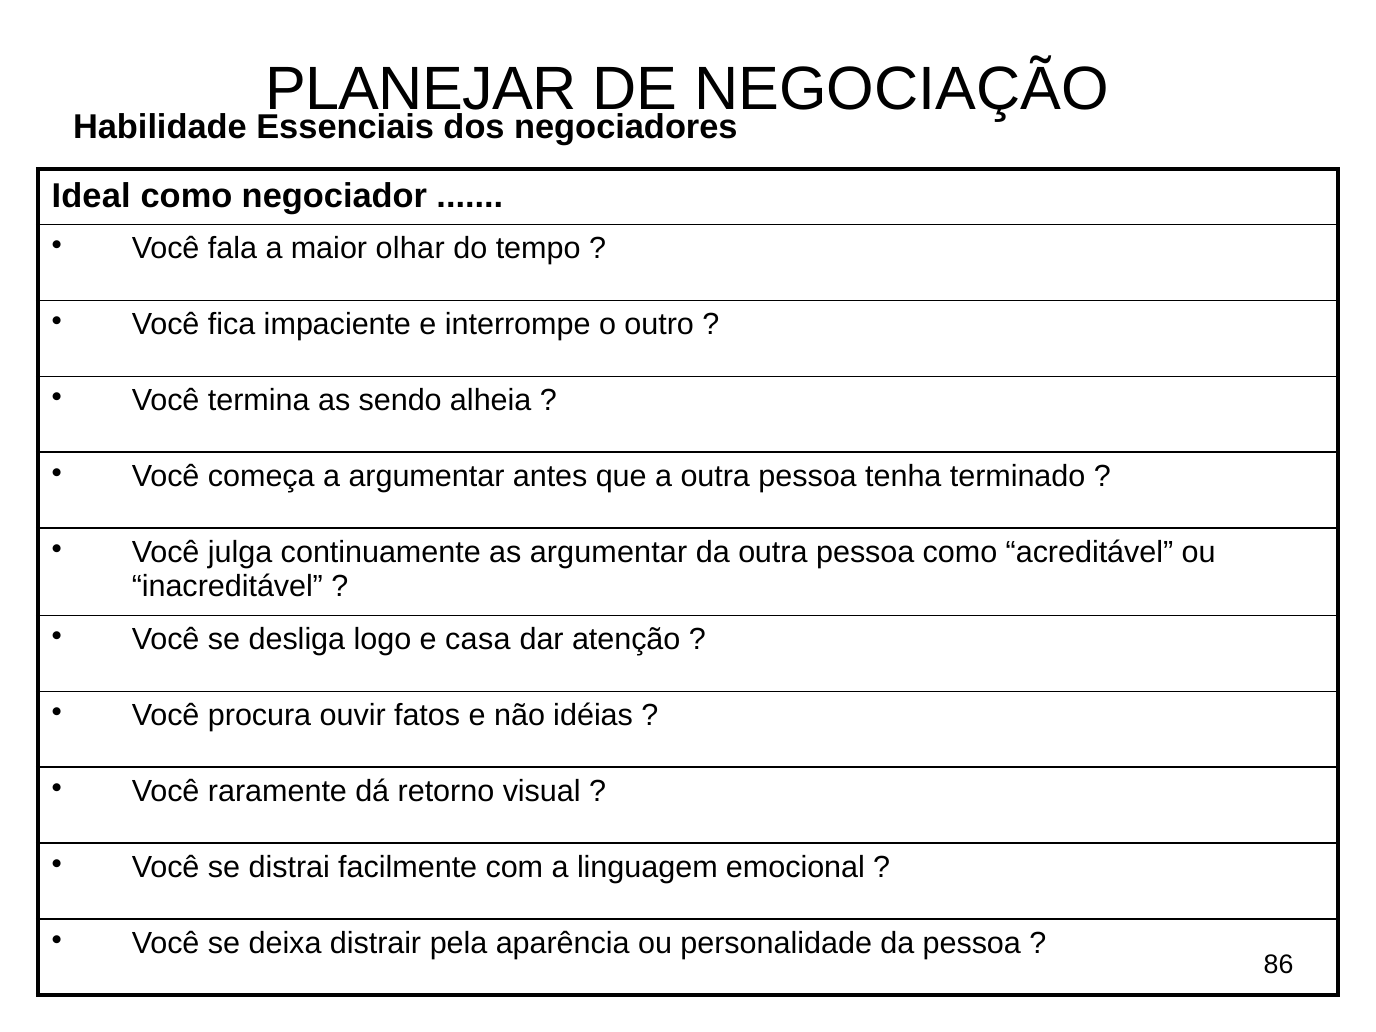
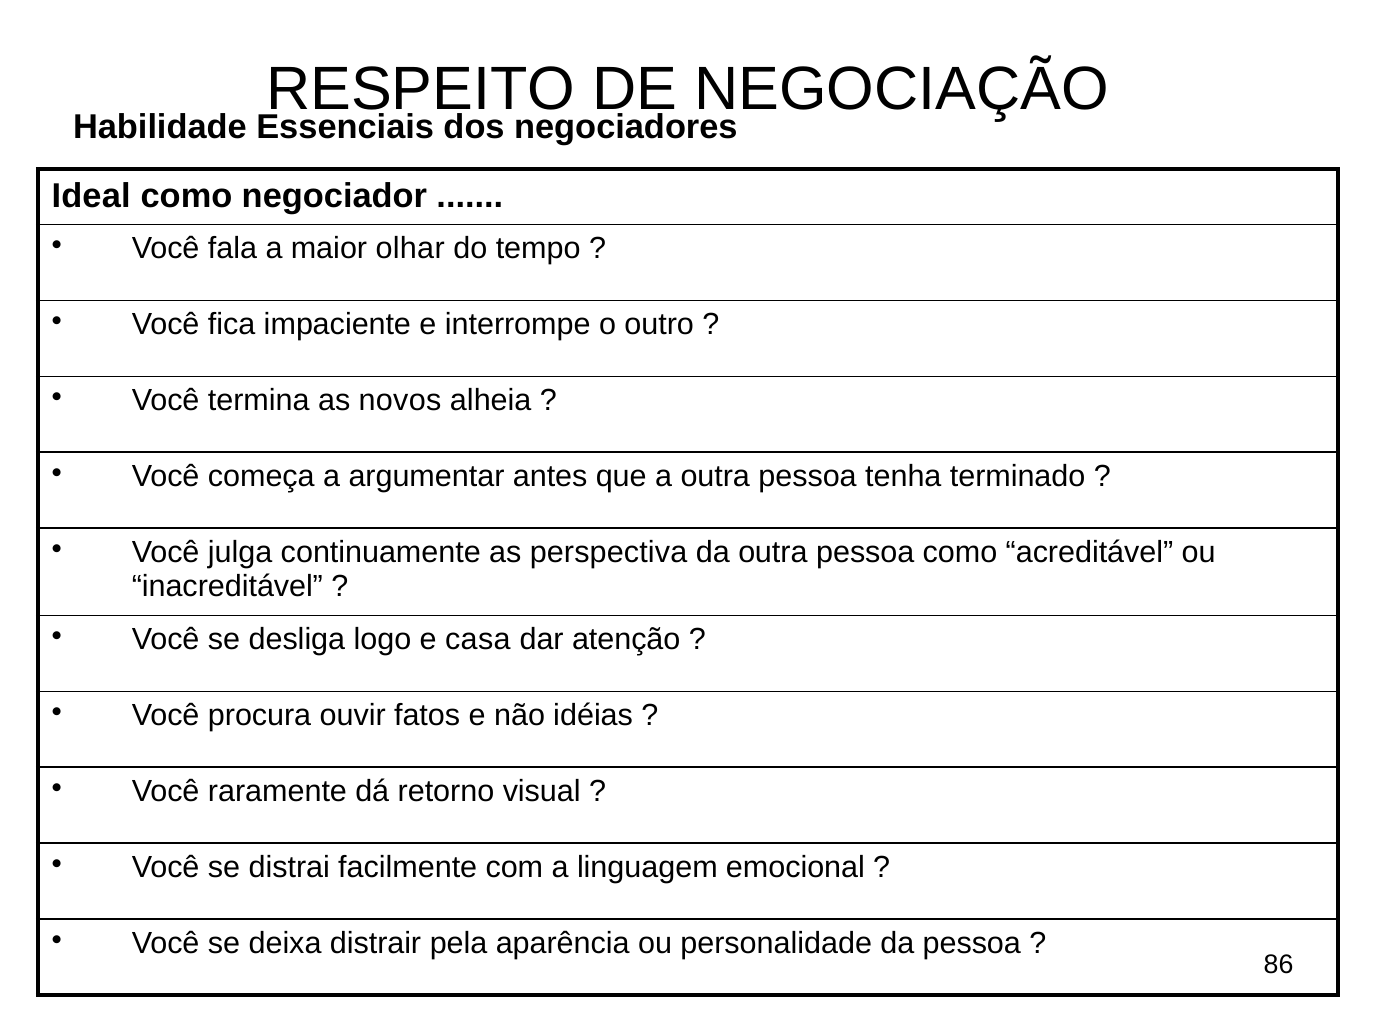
PLANEJAR: PLANEJAR -> RESPEITO
sendo: sendo -> novos
as argumentar: argumentar -> perspectiva
